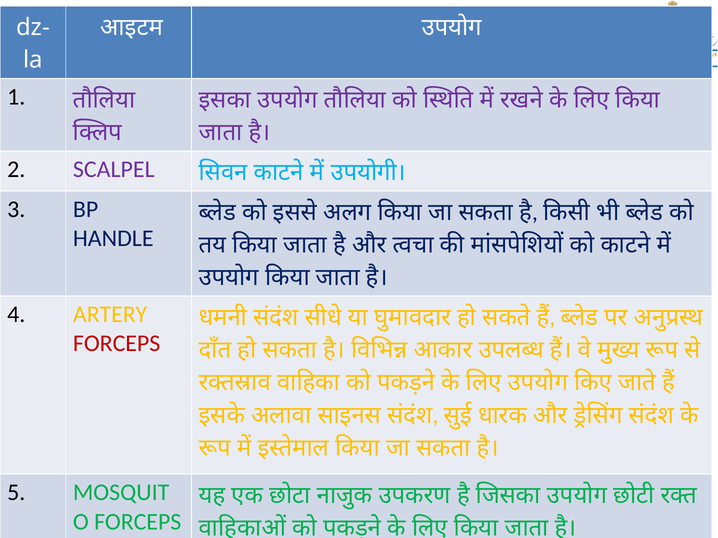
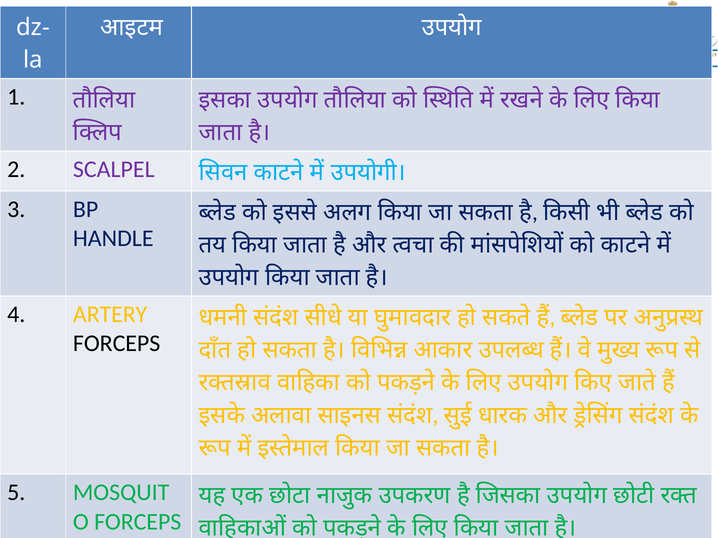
FORCEPS at (117, 344) colour: red -> black
